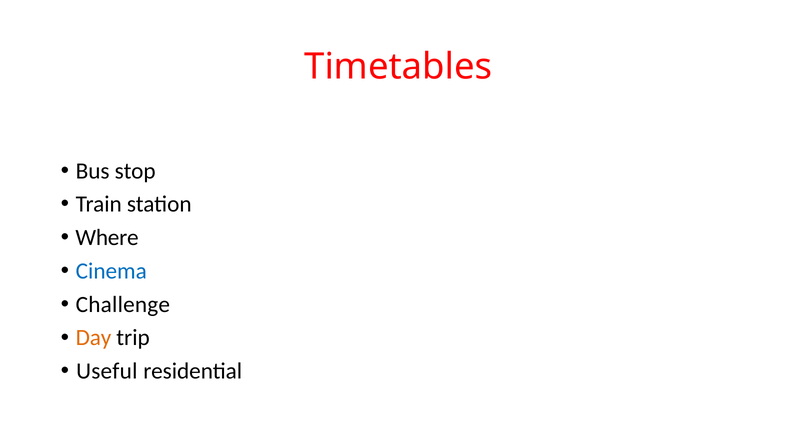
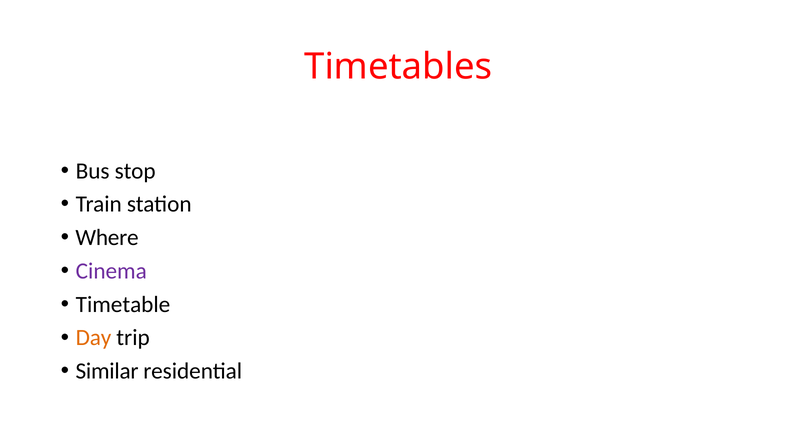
Cinema colour: blue -> purple
Challenge: Challenge -> Timetable
Useful: Useful -> Similar
